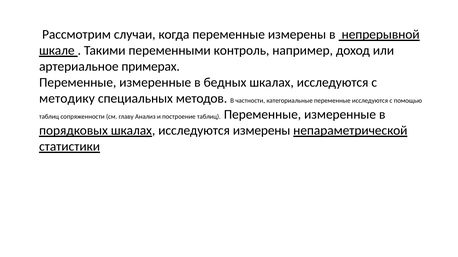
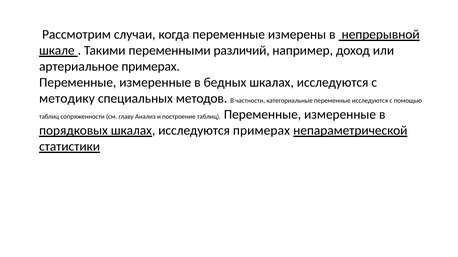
контроль: контроль -> различий
исследуются измерены: измерены -> примерах
